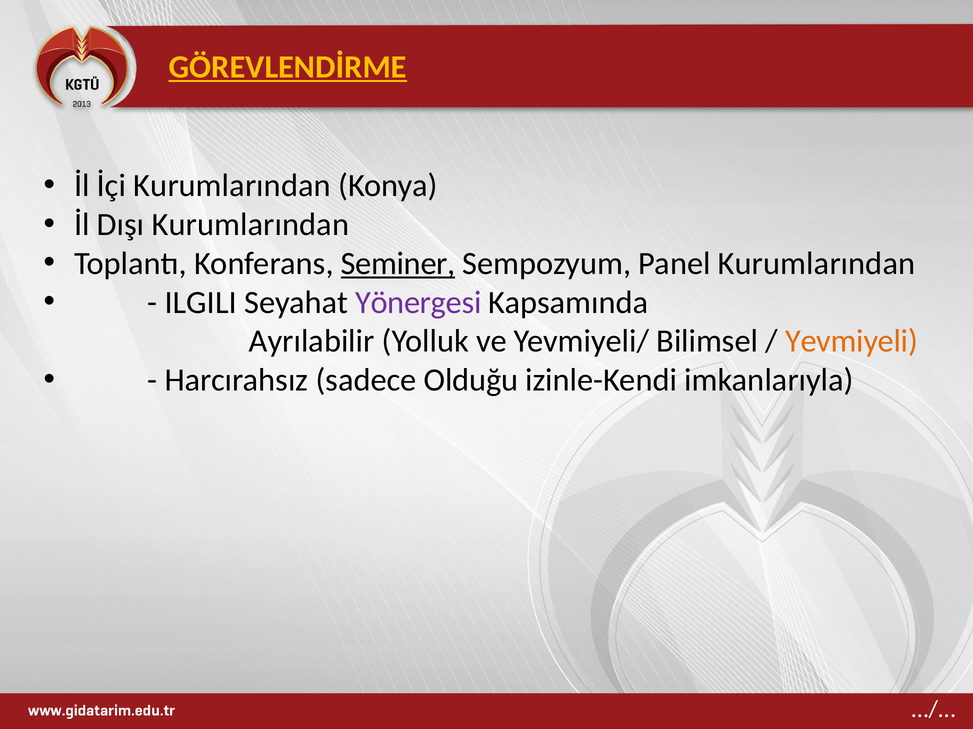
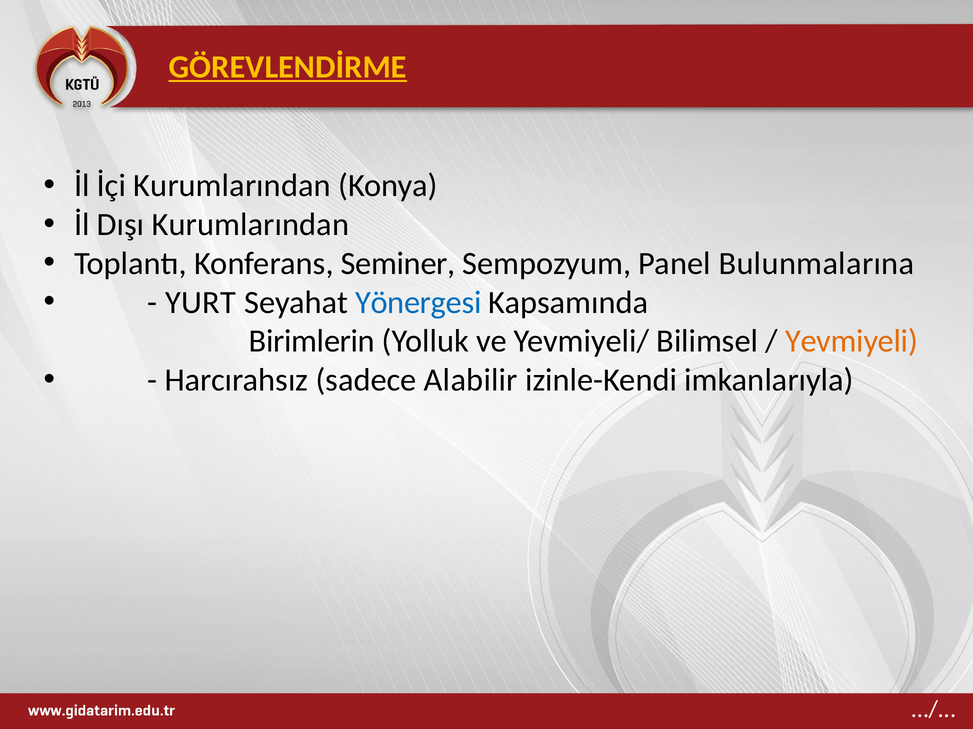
Seminer underline: present -> none
Panel Kurumlarından: Kurumlarından -> Bulunmalarına
ILGILI: ILGILI -> YURT
Yönergesi colour: purple -> blue
Ayrılabilir: Ayrılabilir -> Birimlerin
Olduğu: Olduğu -> Alabilir
